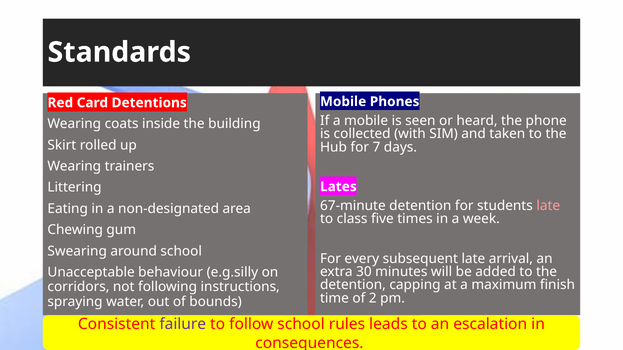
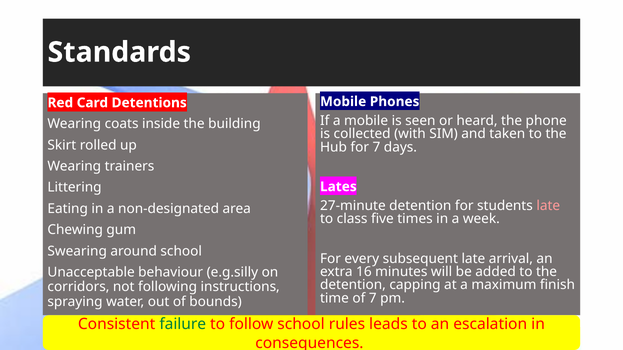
67-minute: 67-minute -> 27-minute
30: 30 -> 16
of 2: 2 -> 7
failure colour: purple -> green
